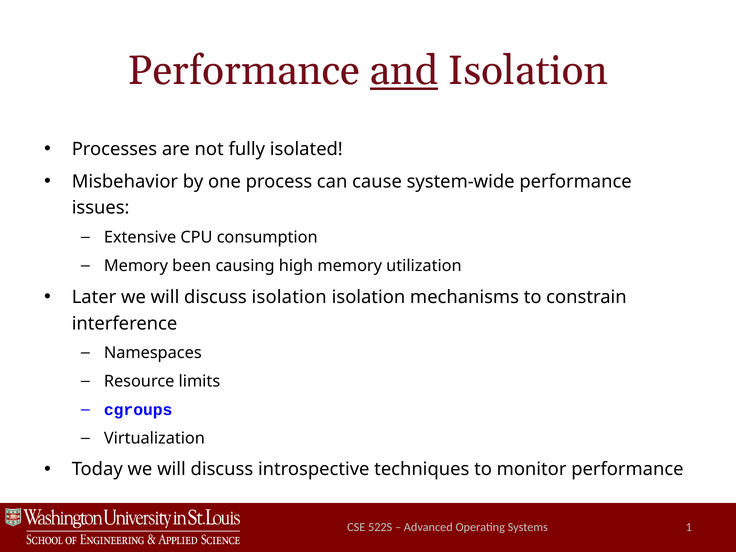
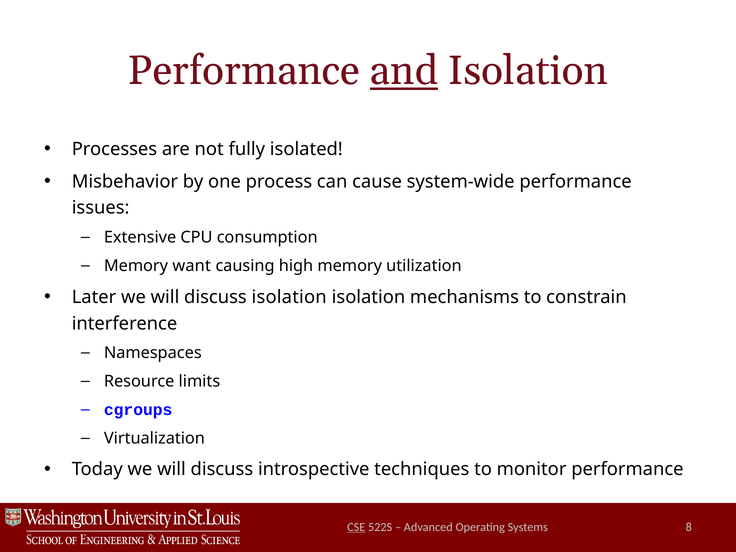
been: been -> want
CSE underline: none -> present
1: 1 -> 8
